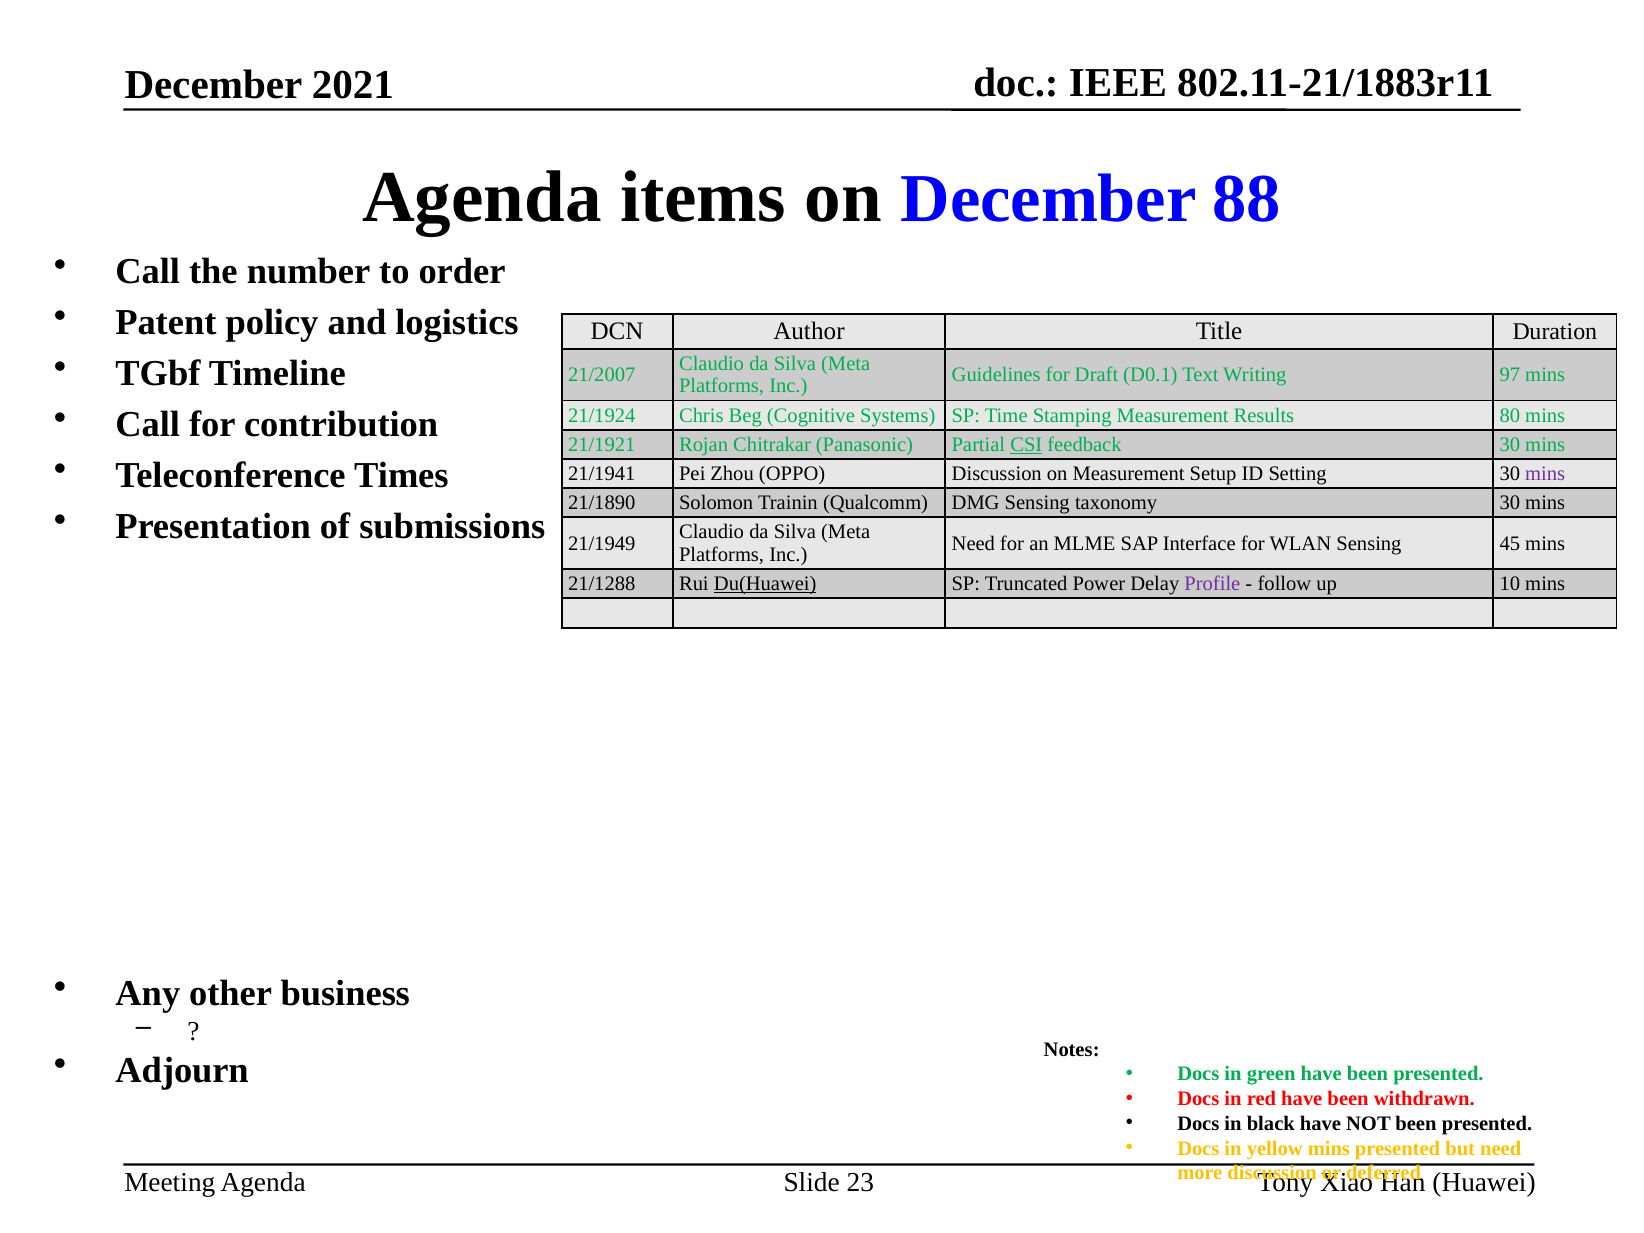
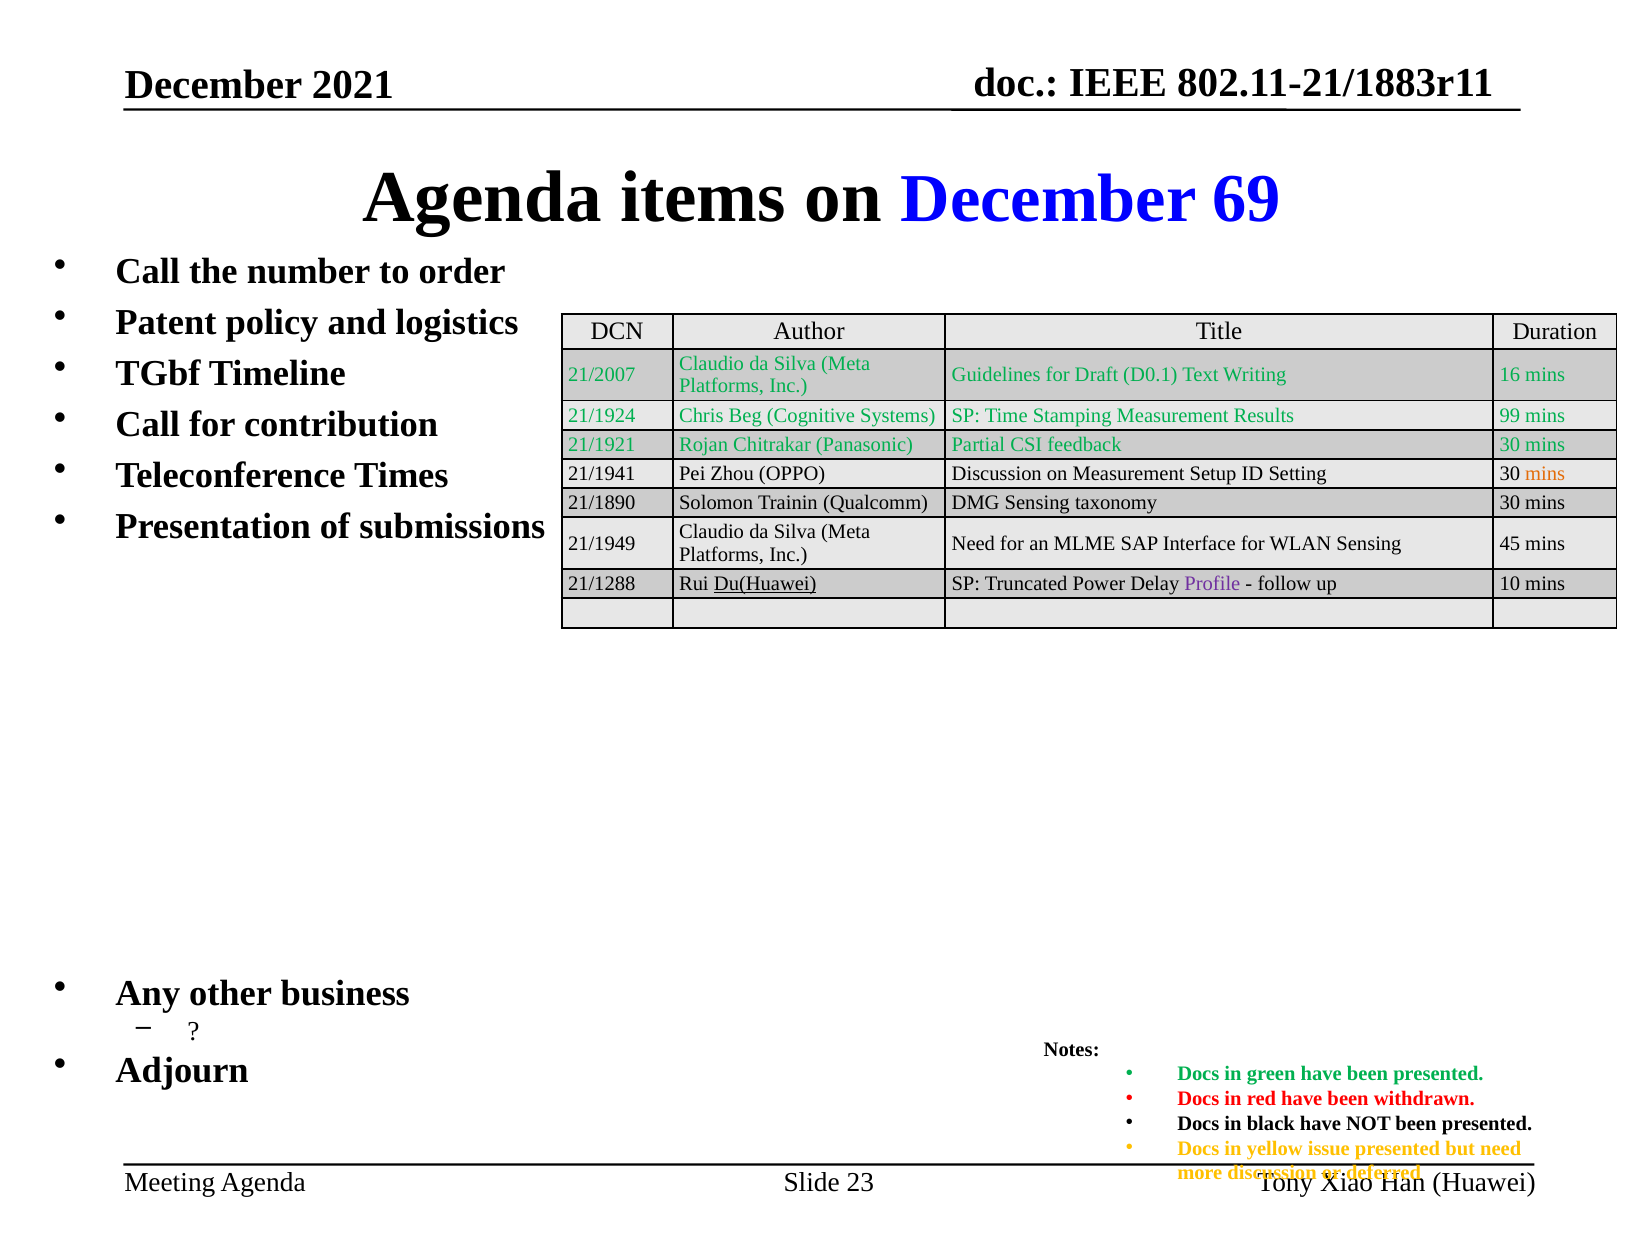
88: 88 -> 69
97: 97 -> 16
80: 80 -> 99
CSI underline: present -> none
mins at (1545, 474) colour: purple -> orange
yellow mins: mins -> issue
